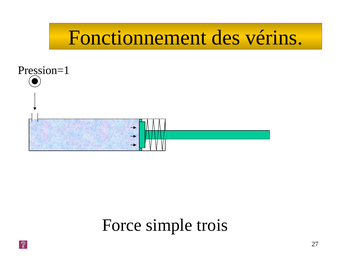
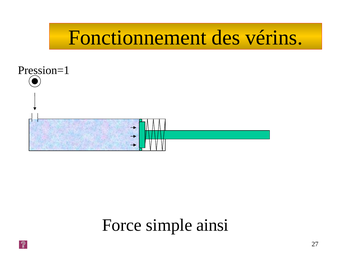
trois: trois -> ainsi
